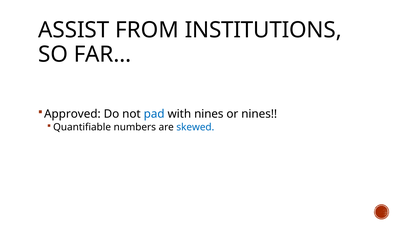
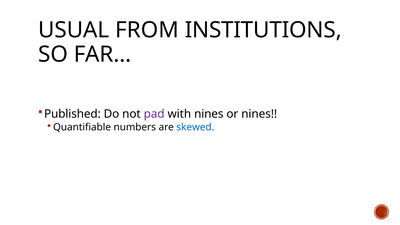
ASSIST: ASSIST -> USUAL
Approved: Approved -> Published
pad colour: blue -> purple
